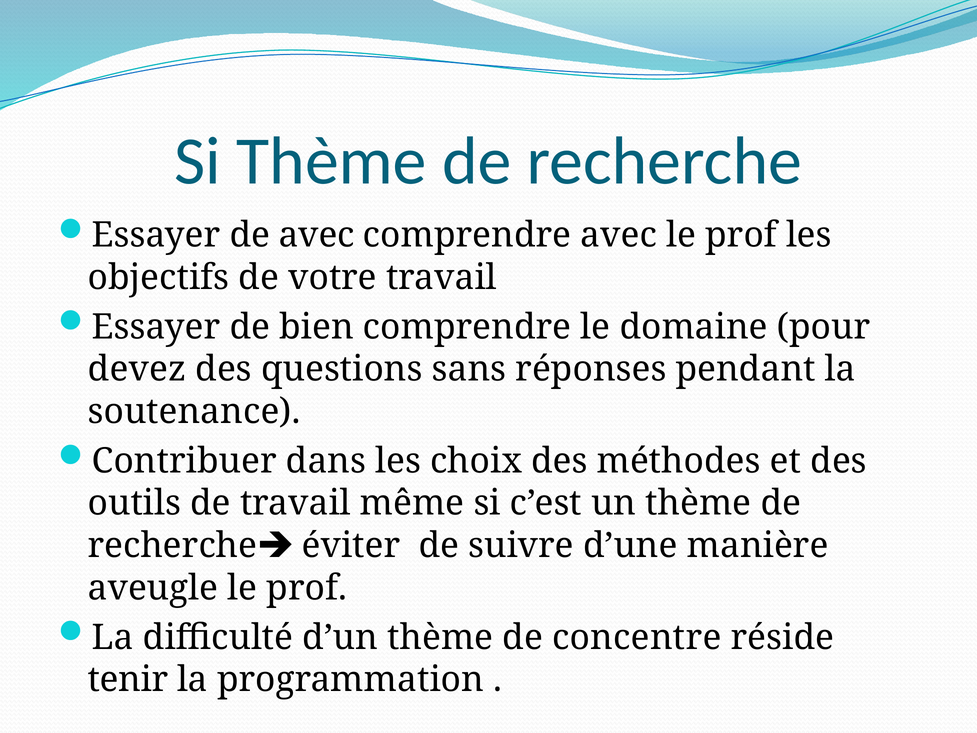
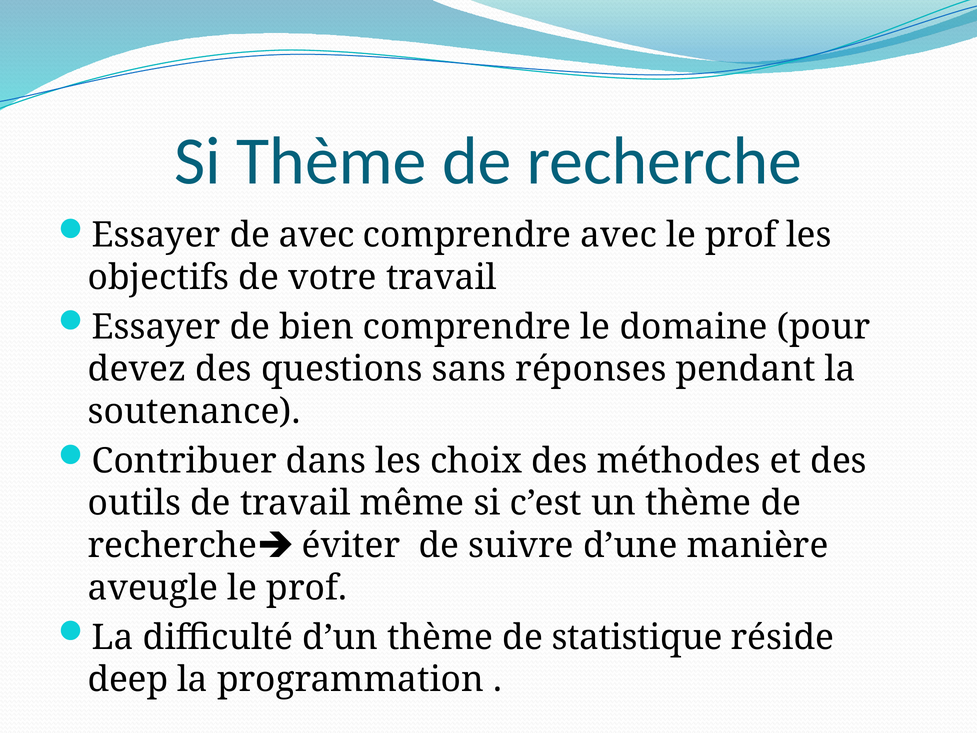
concentre: concentre -> statistique
tenir: tenir -> deep
